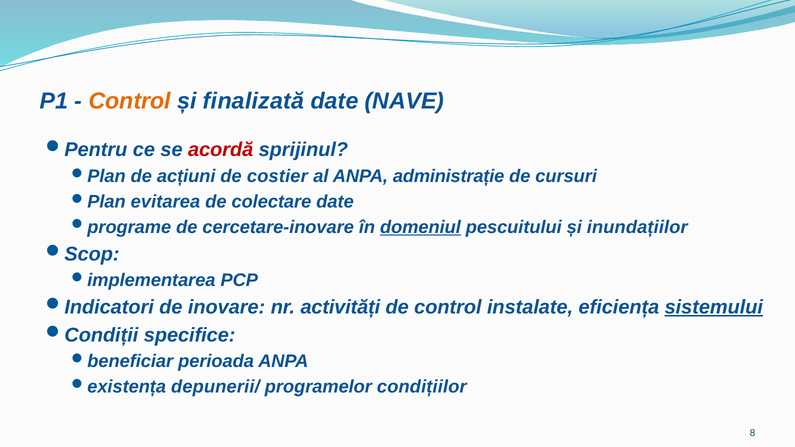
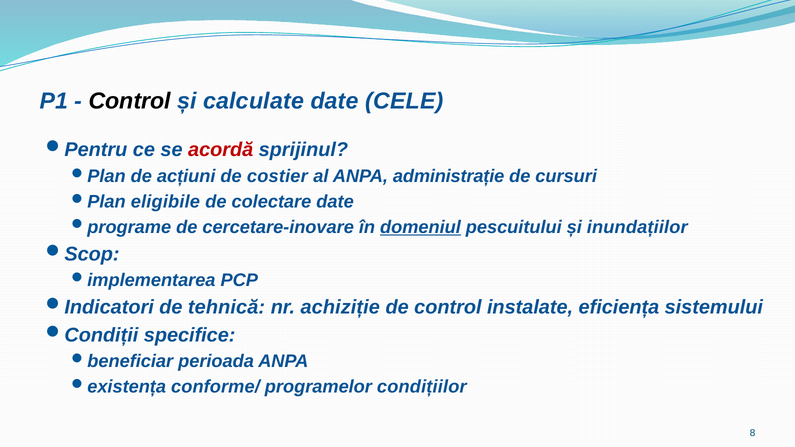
Control at (130, 101) colour: orange -> black
finalizată: finalizată -> calculate
NAVE: NAVE -> CELE
evitarea: evitarea -> eligibile
inovare: inovare -> tehnică
activități: activități -> achiziție
sistemului underline: present -> none
depunerii/: depunerii/ -> conforme/
